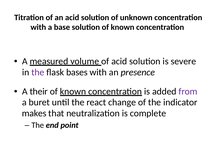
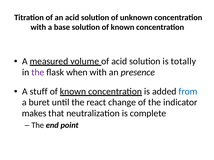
severe: severe -> totally
bases: bases -> when
their: their -> stuff
from colour: purple -> blue
